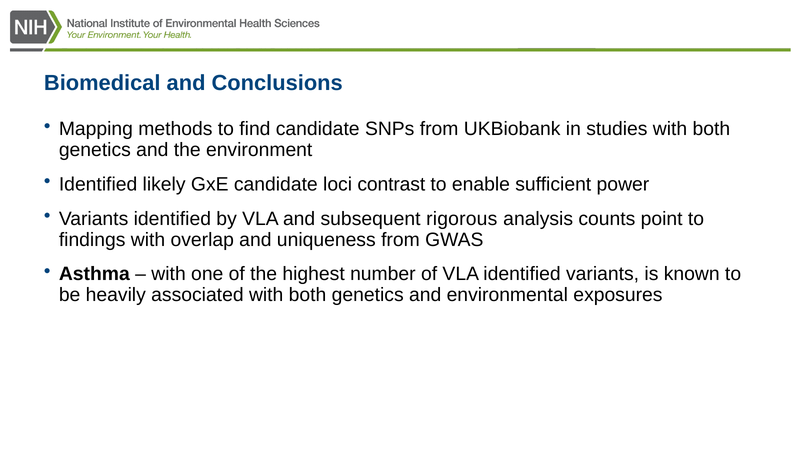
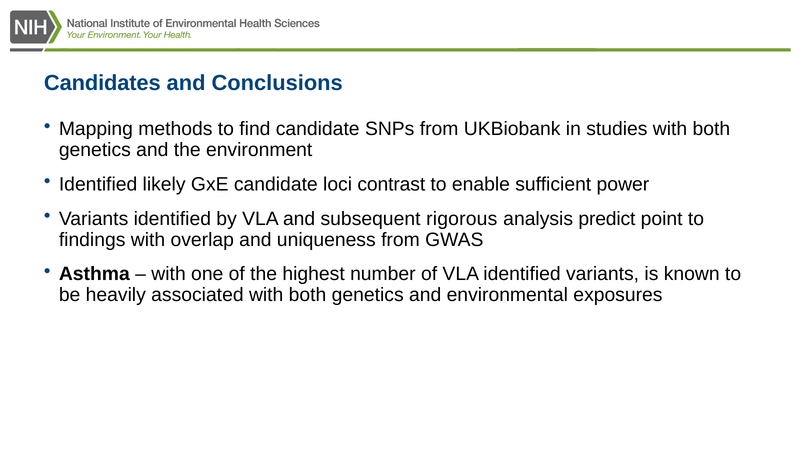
Biomedical: Biomedical -> Candidates
counts: counts -> predict
